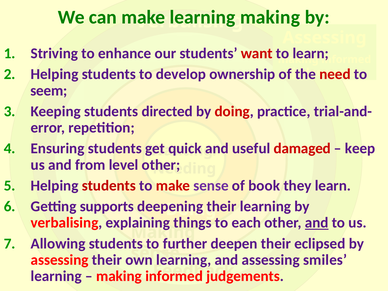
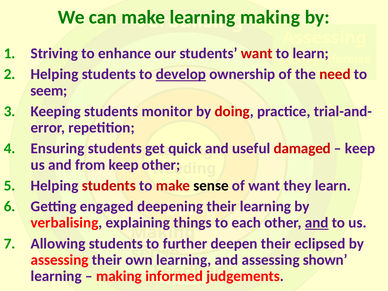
develop underline: none -> present
directed: directed -> monitor
from level: level -> keep
sense at (211, 186) colour: purple -> black
of book: book -> want
supports: supports -> engaged
smiles: smiles -> shown
